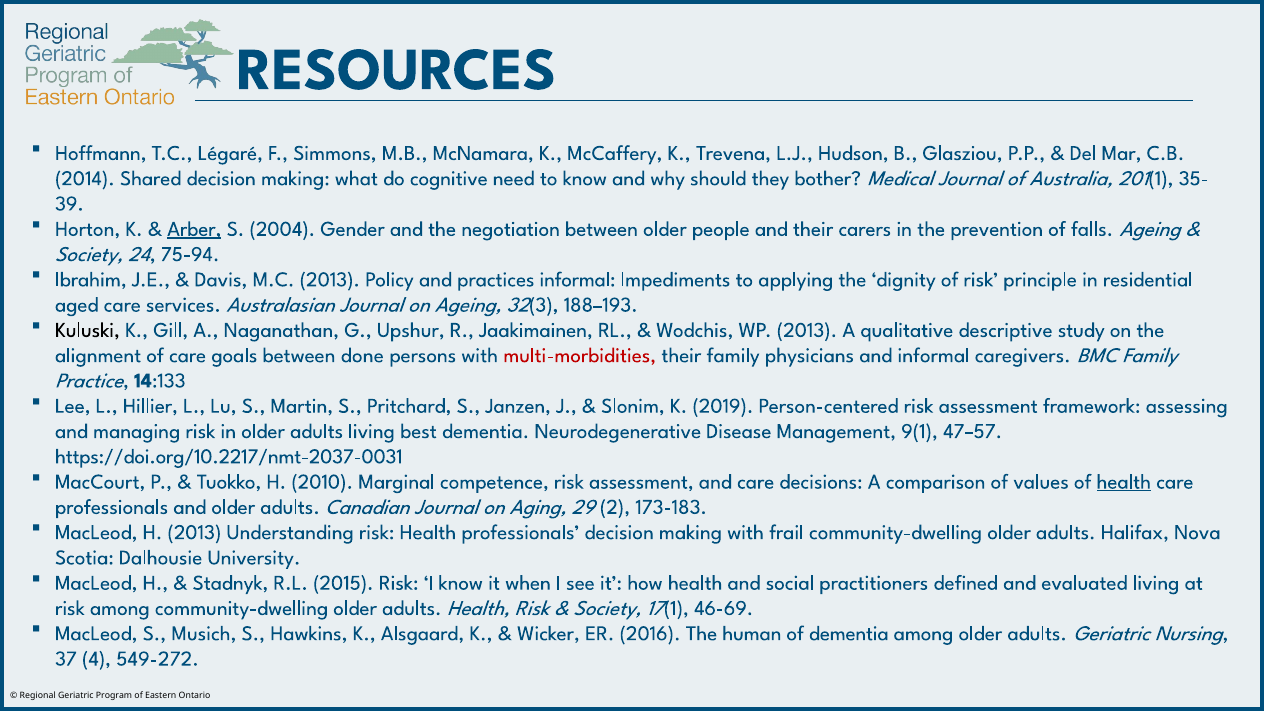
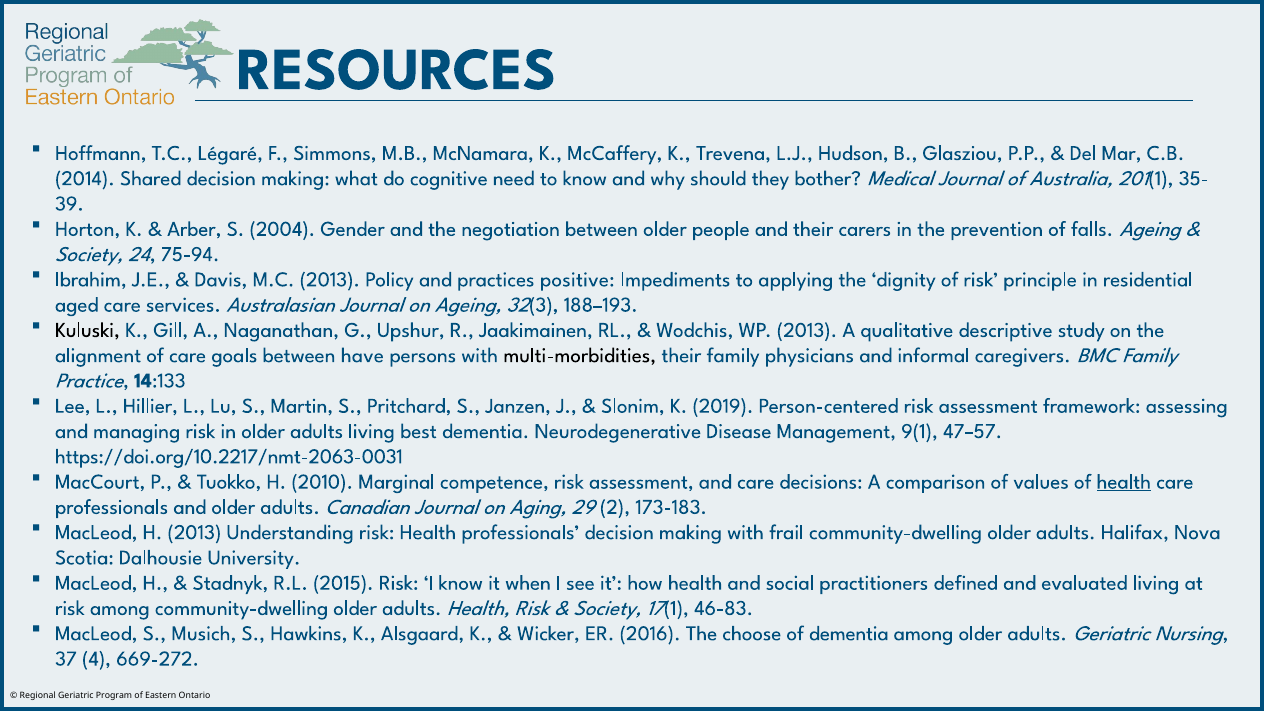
Arber underline: present -> none
practices informal: informal -> positive
done: done -> have
multi-morbidities colour: red -> black
https://doi.org/10.2217/nmt-2037-0031: https://doi.org/10.2217/nmt-2037-0031 -> https://doi.org/10.2217/nmt-2063-0031
46-69: 46-69 -> 46-83
human: human -> choose
549-272: 549-272 -> 669-272
